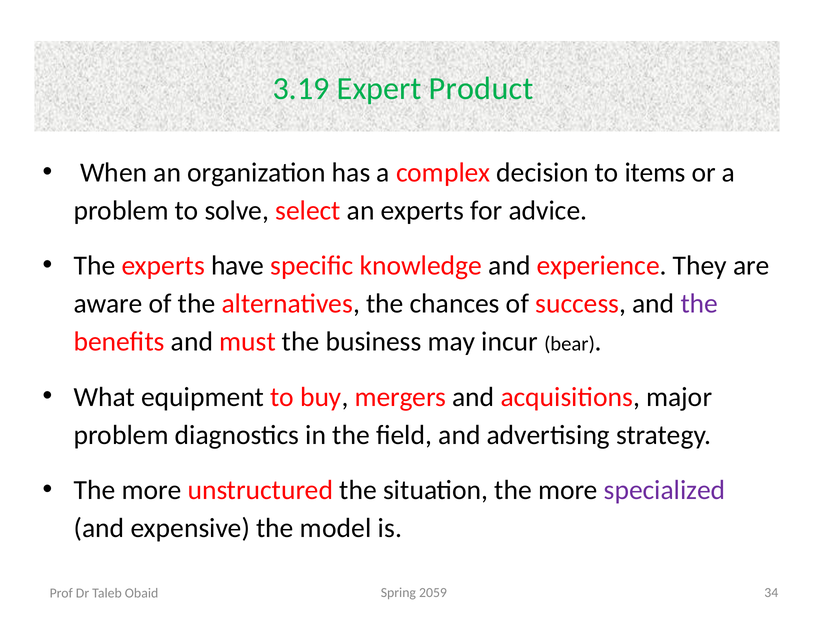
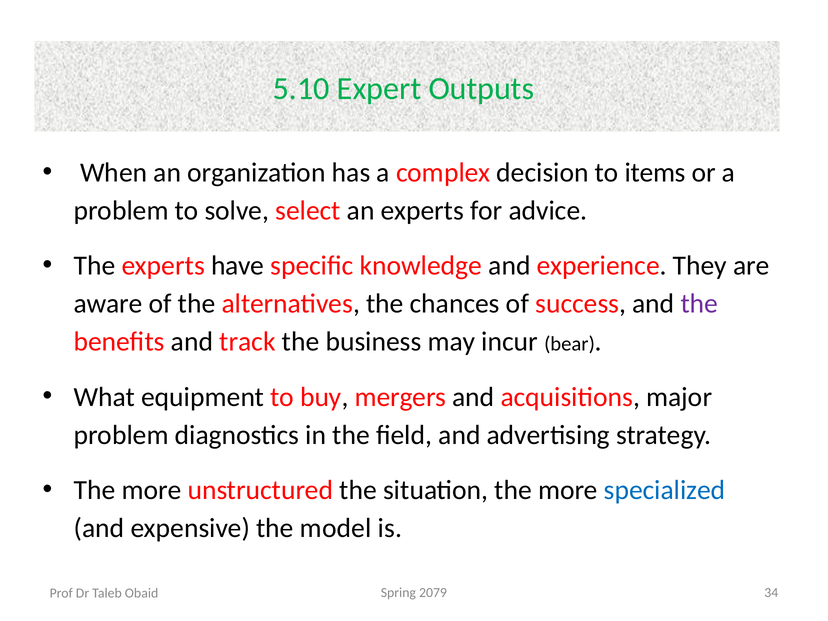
3.19: 3.19 -> 5.10
Product: Product -> Outputs
must: must -> track
specialized colour: purple -> blue
2059: 2059 -> 2079
